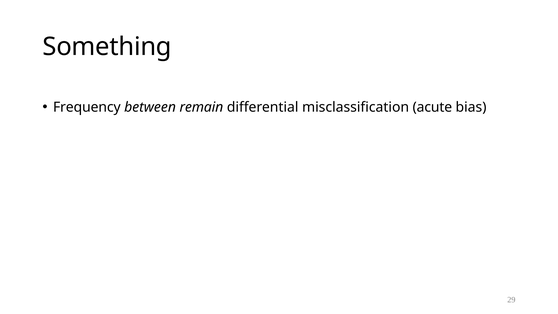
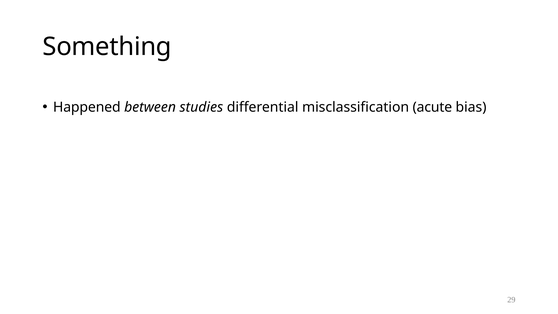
Frequency: Frequency -> Happened
remain: remain -> studies
